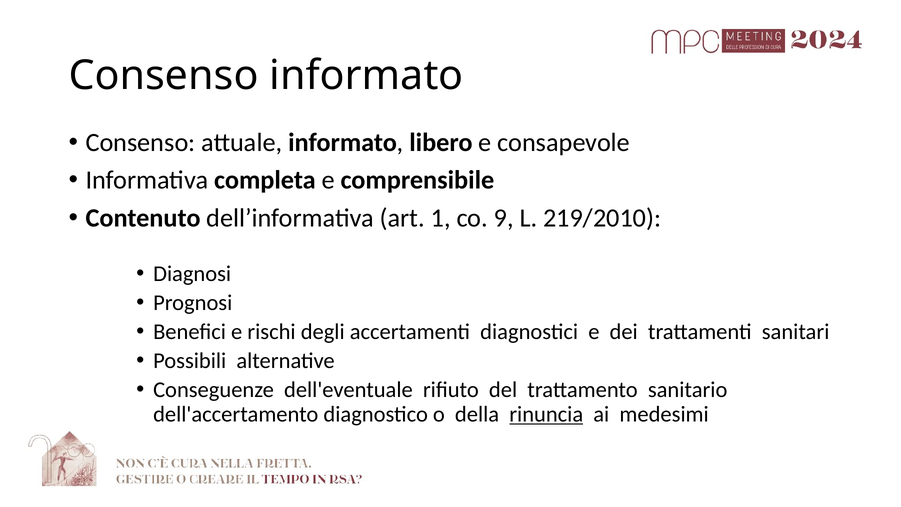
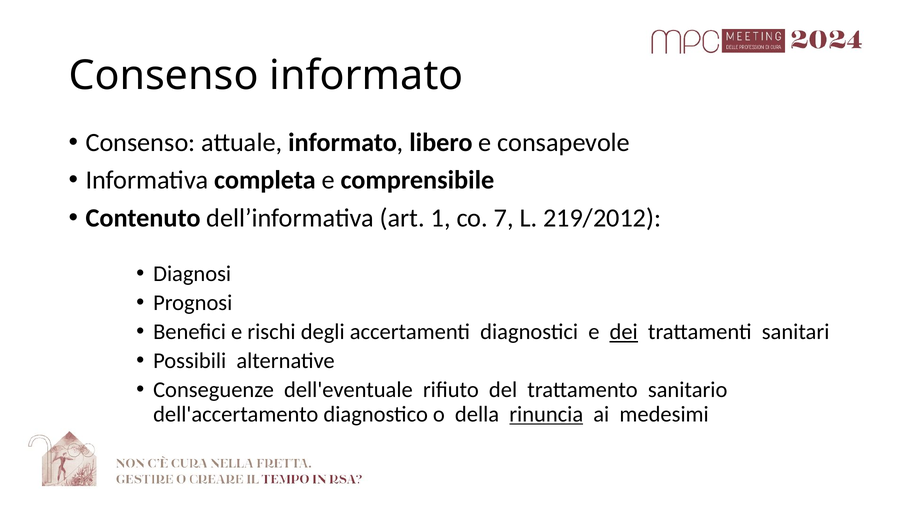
9: 9 -> 7
219/2010: 219/2010 -> 219/2012
dei underline: none -> present
